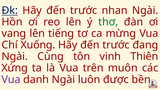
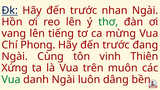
Xuống: Xuống -> Phong
Vua at (11, 79) colour: purple -> green
được: được -> dâng
